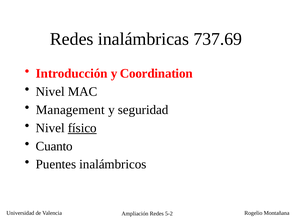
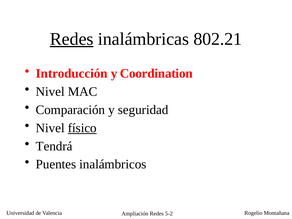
Redes at (72, 39) underline: none -> present
737.69: 737.69 -> 802.21
Management: Management -> Comparación
Cuanto: Cuanto -> Tendrá
